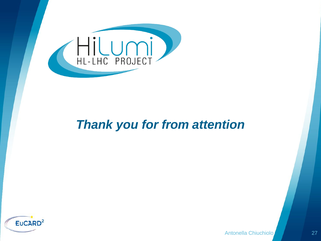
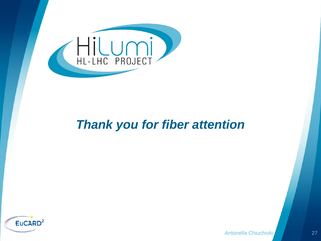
from: from -> fiber
